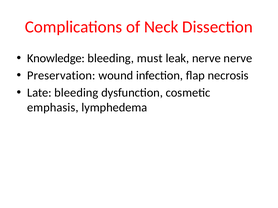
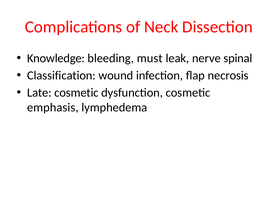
nerve nerve: nerve -> spinal
Preservation: Preservation -> Classification
Late bleeding: bleeding -> cosmetic
